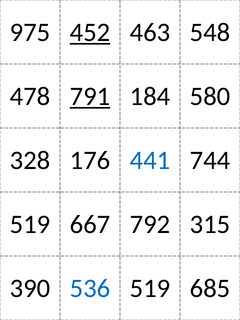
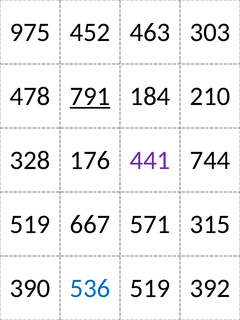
452 underline: present -> none
548: 548 -> 303
580: 580 -> 210
441 colour: blue -> purple
792: 792 -> 571
685: 685 -> 392
